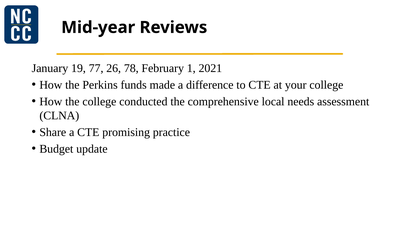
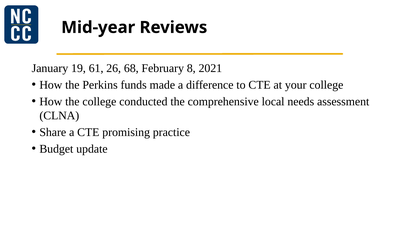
77: 77 -> 61
78: 78 -> 68
1: 1 -> 8
